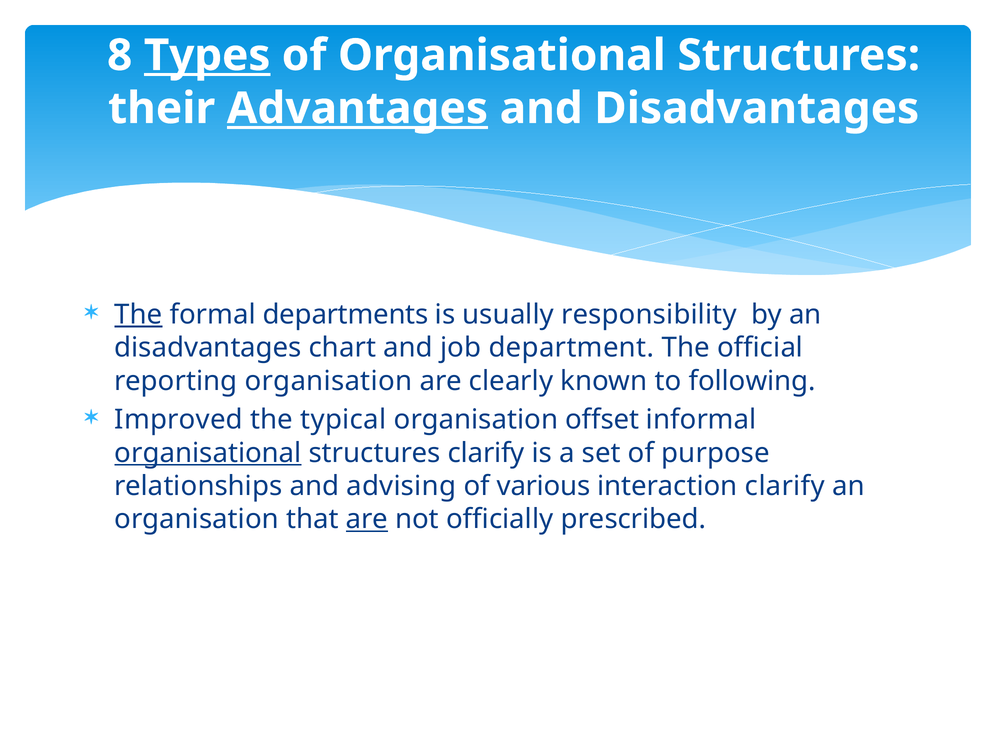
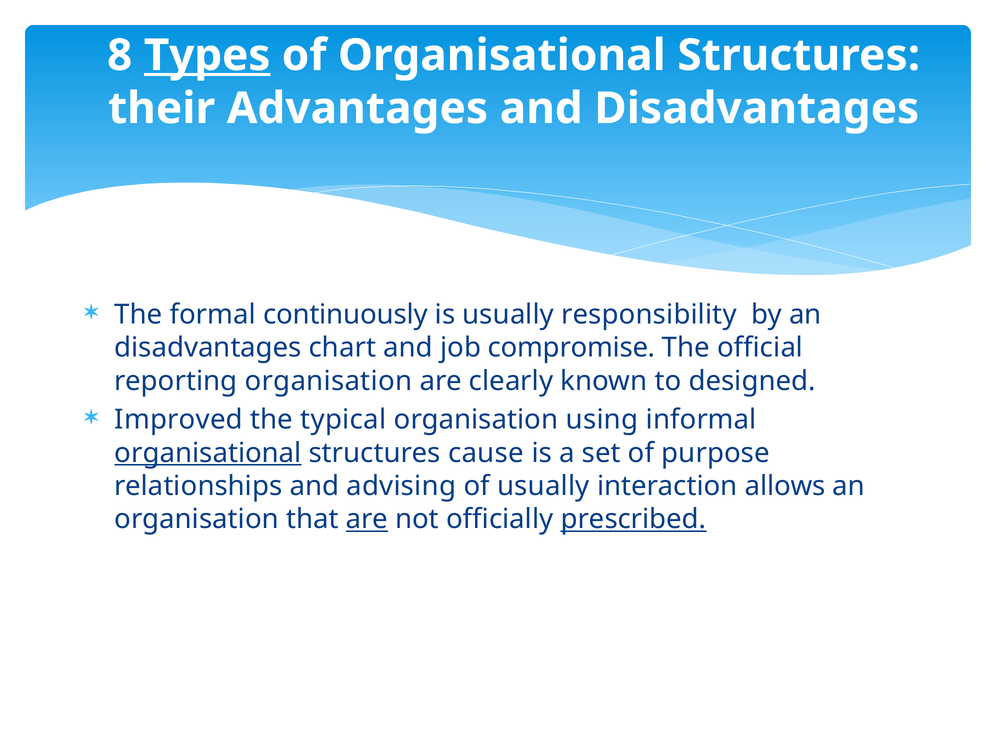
Advantages underline: present -> none
The at (138, 315) underline: present -> none
departments: departments -> continuously
department: department -> compromise
following: following -> designed
offset: offset -> using
structures clarify: clarify -> cause
of various: various -> usually
interaction clarify: clarify -> allows
prescribed underline: none -> present
